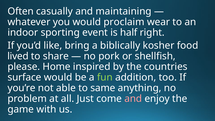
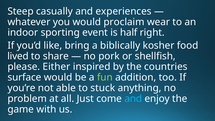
Often: Often -> Steep
maintaining: maintaining -> experiences
Home: Home -> Either
same: same -> stuck
and at (133, 99) colour: pink -> light blue
